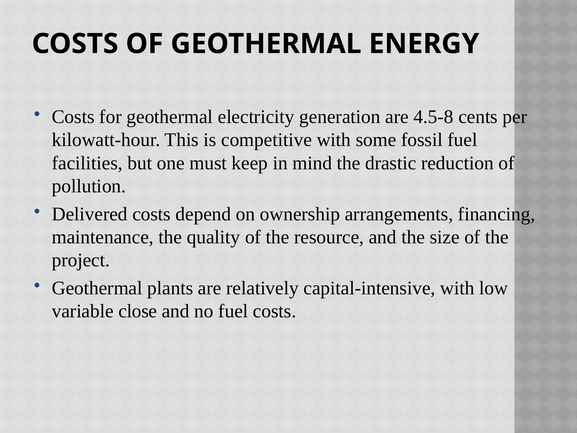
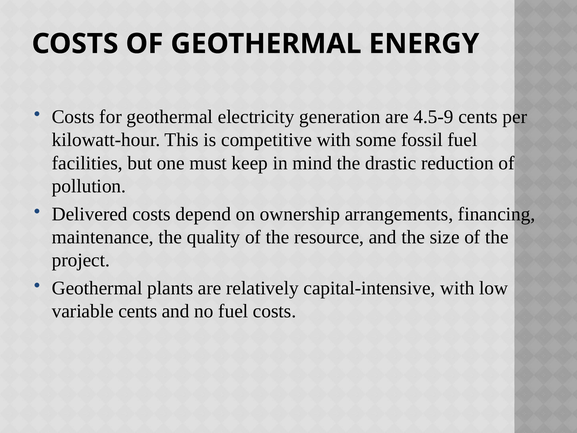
4.5-8: 4.5-8 -> 4.5-9
variable close: close -> cents
